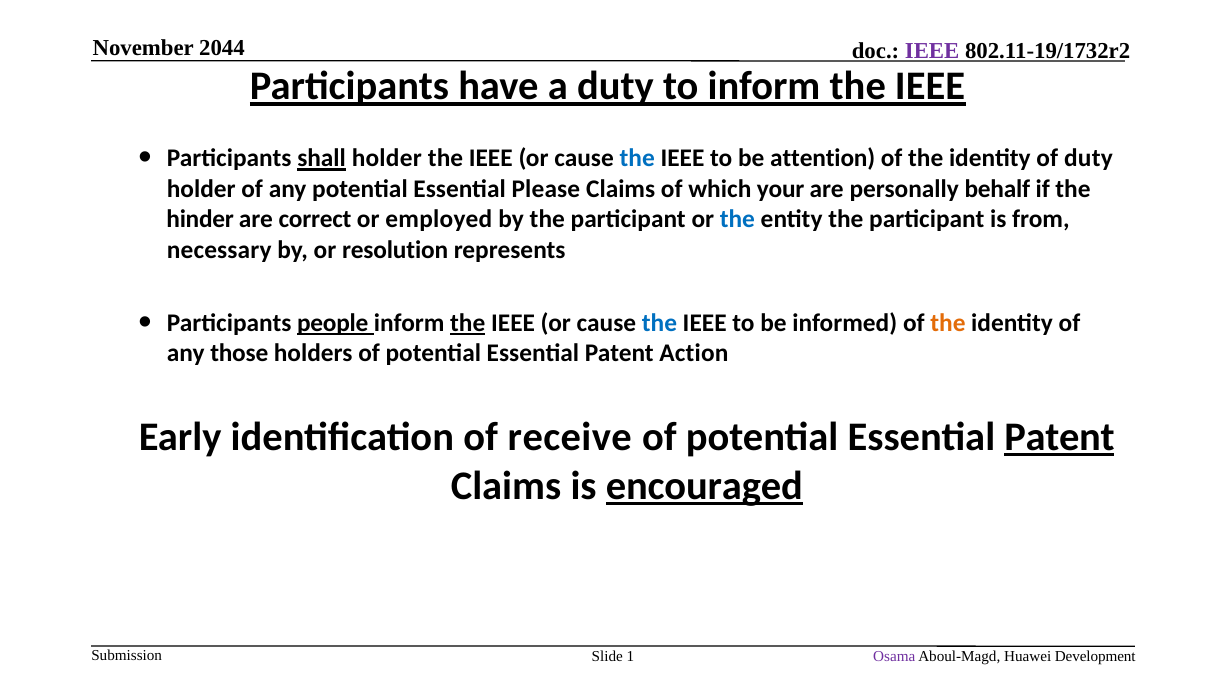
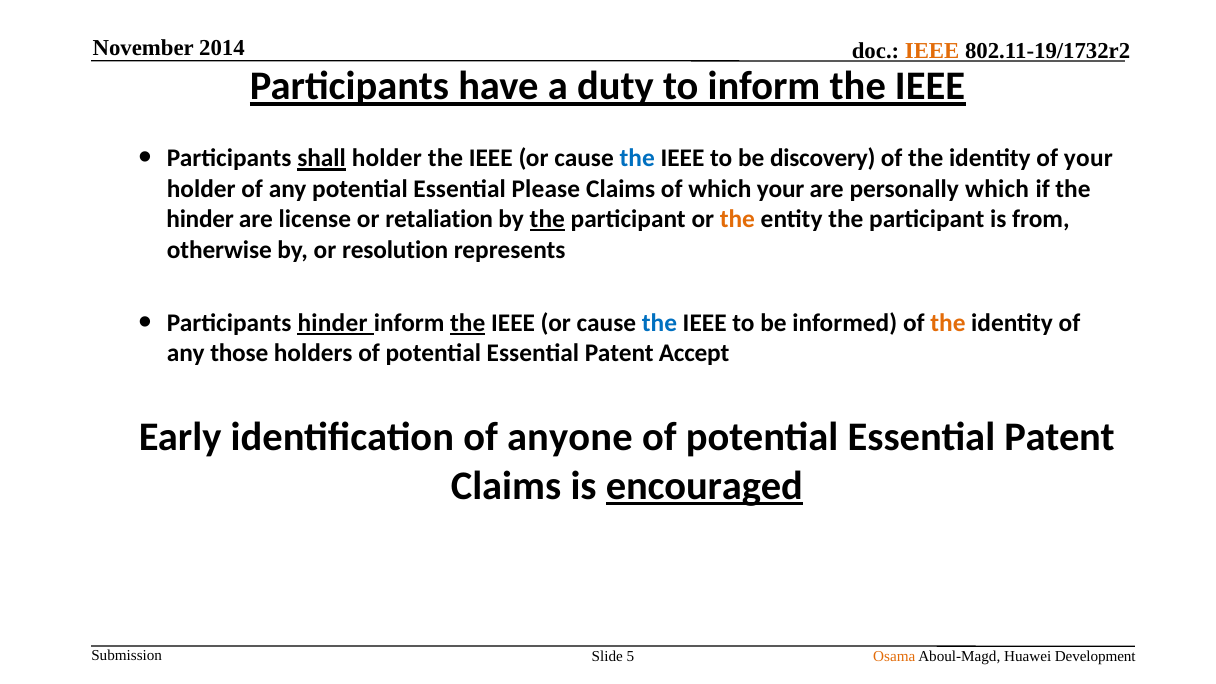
2044: 2044 -> 2014
IEEE at (932, 51) colour: purple -> orange
attention: attention -> discovery
of duty: duty -> your
personally behalf: behalf -> which
correct: correct -> license
employed: employed -> retaliation
the at (547, 219) underline: none -> present
the at (737, 219) colour: blue -> orange
necessary: necessary -> otherwise
Participants people: people -> hinder
Action: Action -> Accept
receive: receive -> anyone
Patent at (1059, 437) underline: present -> none
1: 1 -> 5
Osama colour: purple -> orange
